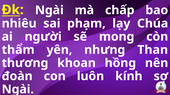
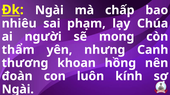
Than: Than -> Canh
